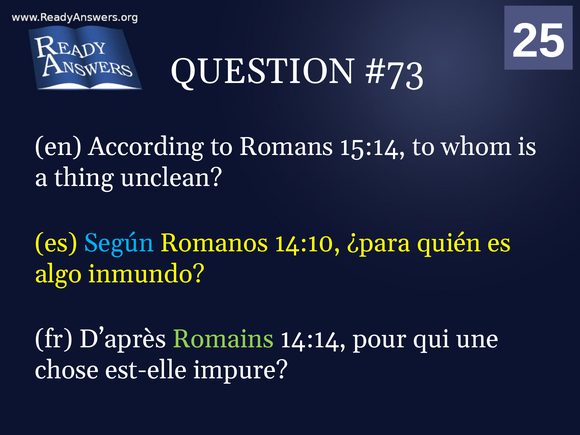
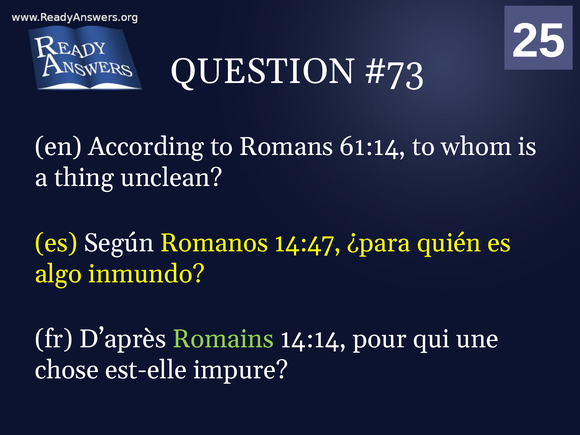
15:14: 15:14 -> 61:14
Según colour: light blue -> white
14:10: 14:10 -> 14:47
